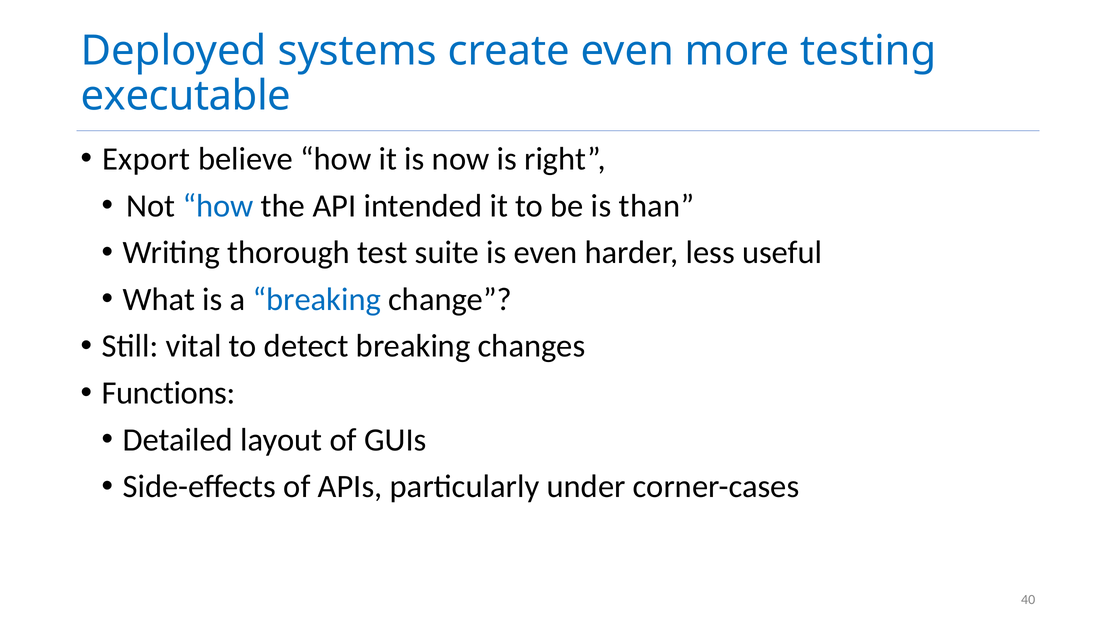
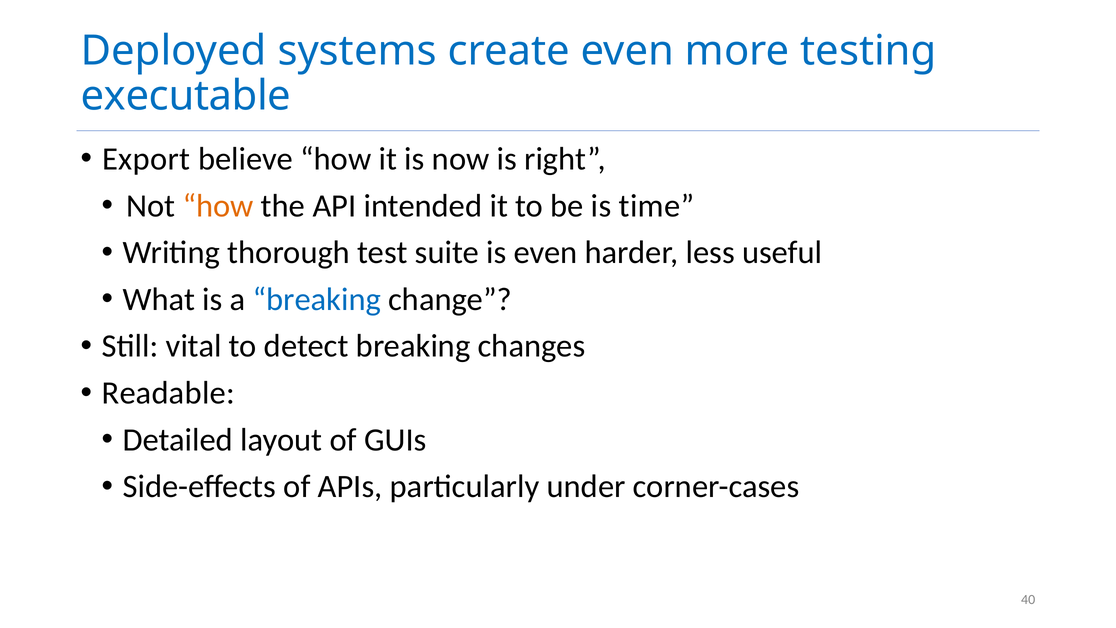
how at (218, 206) colour: blue -> orange
than: than -> time
Functions: Functions -> Readable
